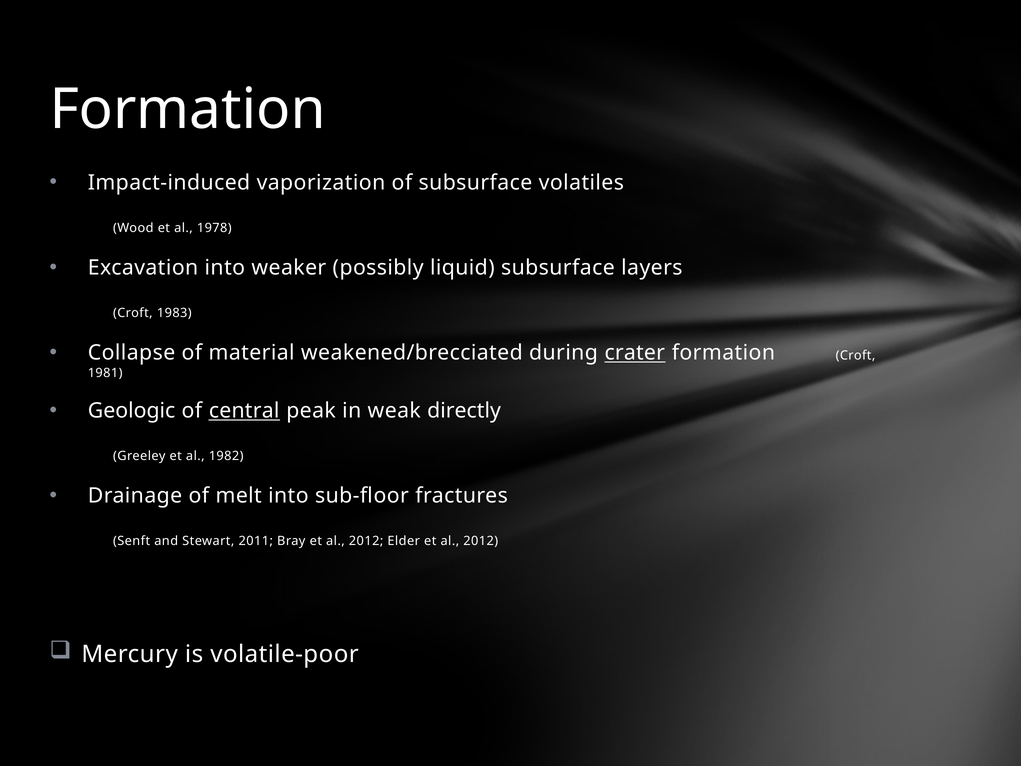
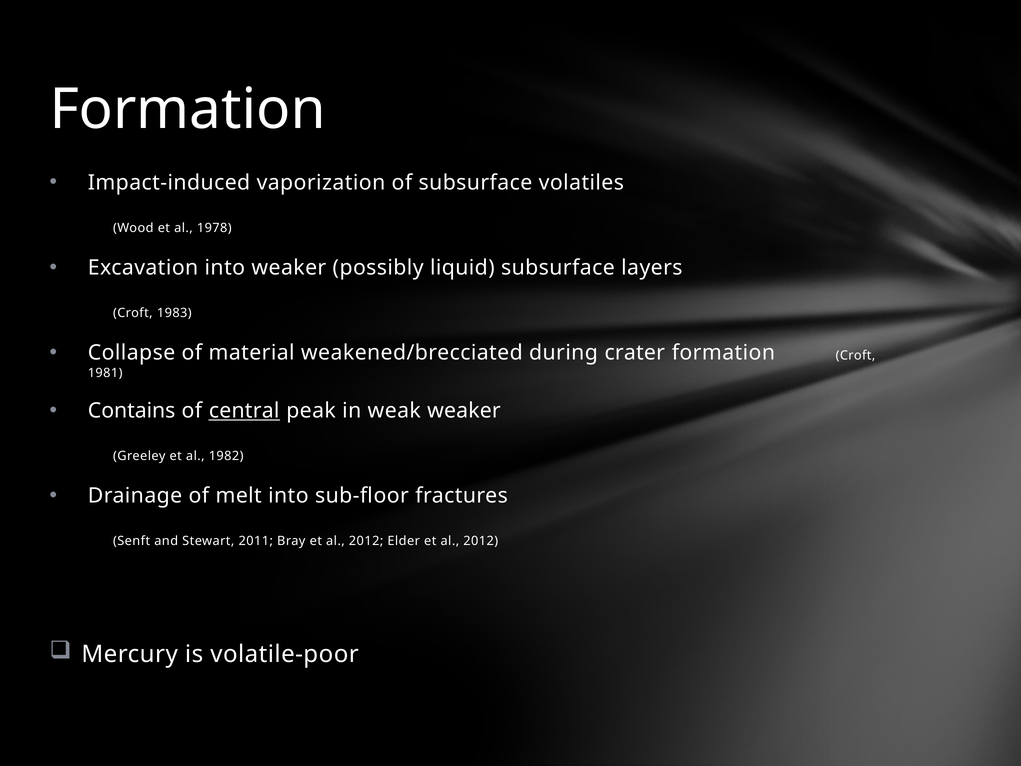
crater underline: present -> none
Geologic: Geologic -> Contains
weak directly: directly -> weaker
